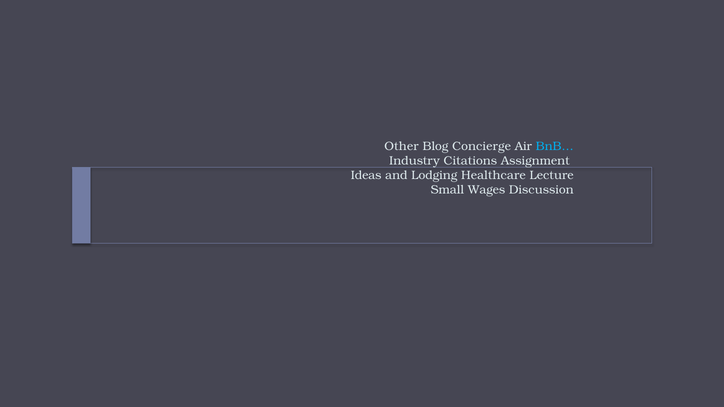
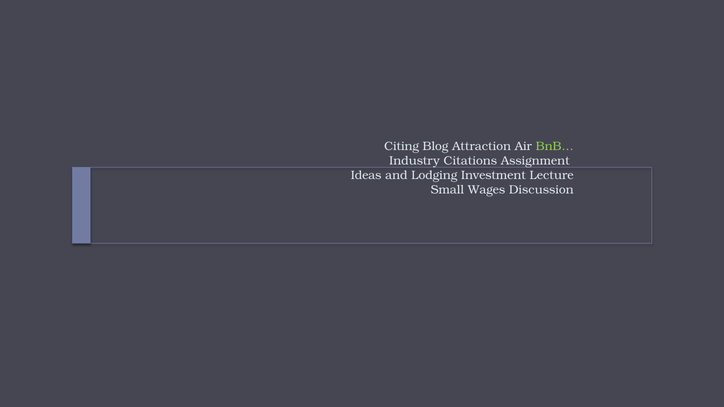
Other: Other -> Citing
Concierge: Concierge -> Attraction
BnB… colour: light blue -> light green
Healthcare: Healthcare -> Investment
